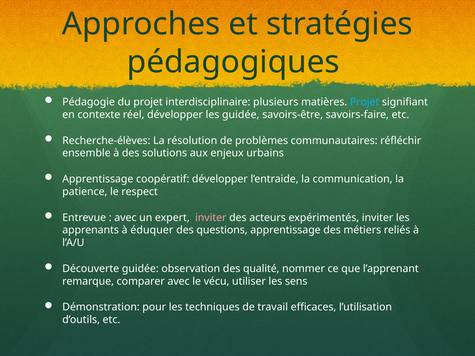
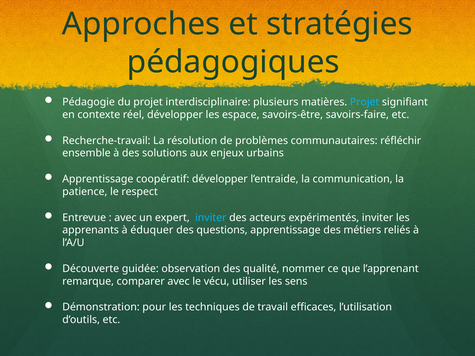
les guidée: guidée -> espace
Recherche-élèves: Recherche-élèves -> Recherche-travail
inviter at (211, 218) colour: pink -> light blue
